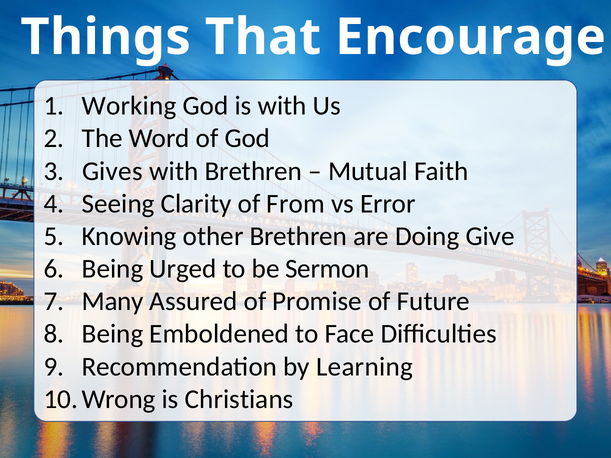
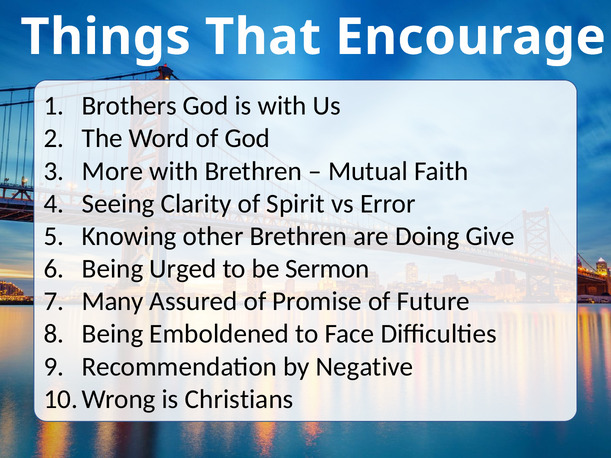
Working: Working -> Brothers
Gives: Gives -> More
From: From -> Spirit
Learning: Learning -> Negative
